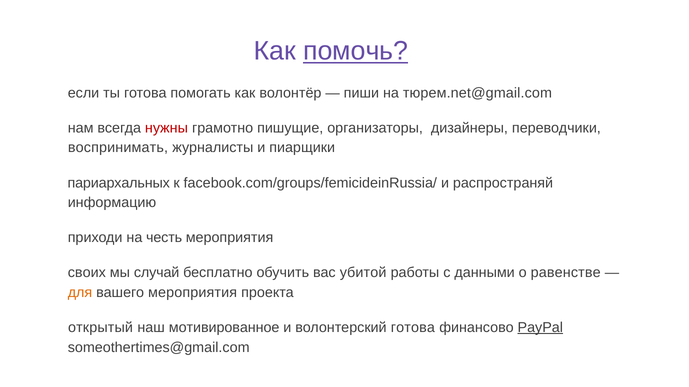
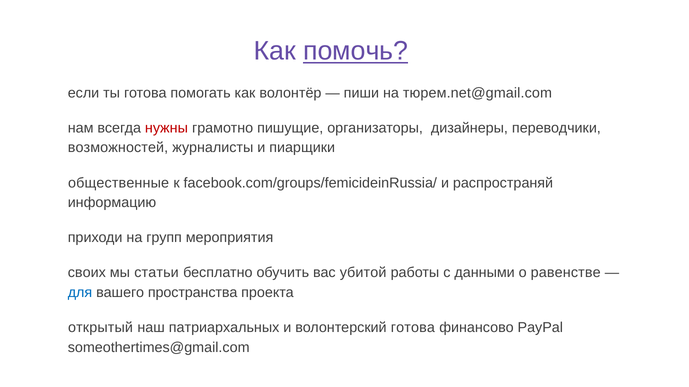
воспринимать: воспринимать -> возможностей
париархальных: париархальных -> общественные
честь: честь -> групп
случай: случай -> статьи
для colour: orange -> blue
вашего мероприятия: мероприятия -> пространства
мотивированное: мотивированное -> патриархальных
PayPal underline: present -> none
